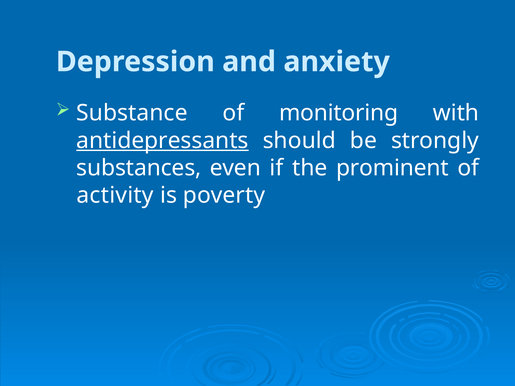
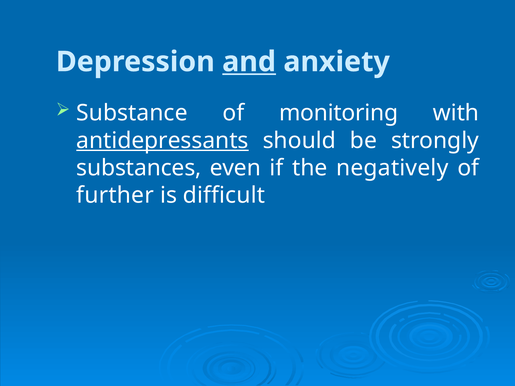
and underline: none -> present
prominent: prominent -> negatively
activity: activity -> further
poverty: poverty -> difficult
